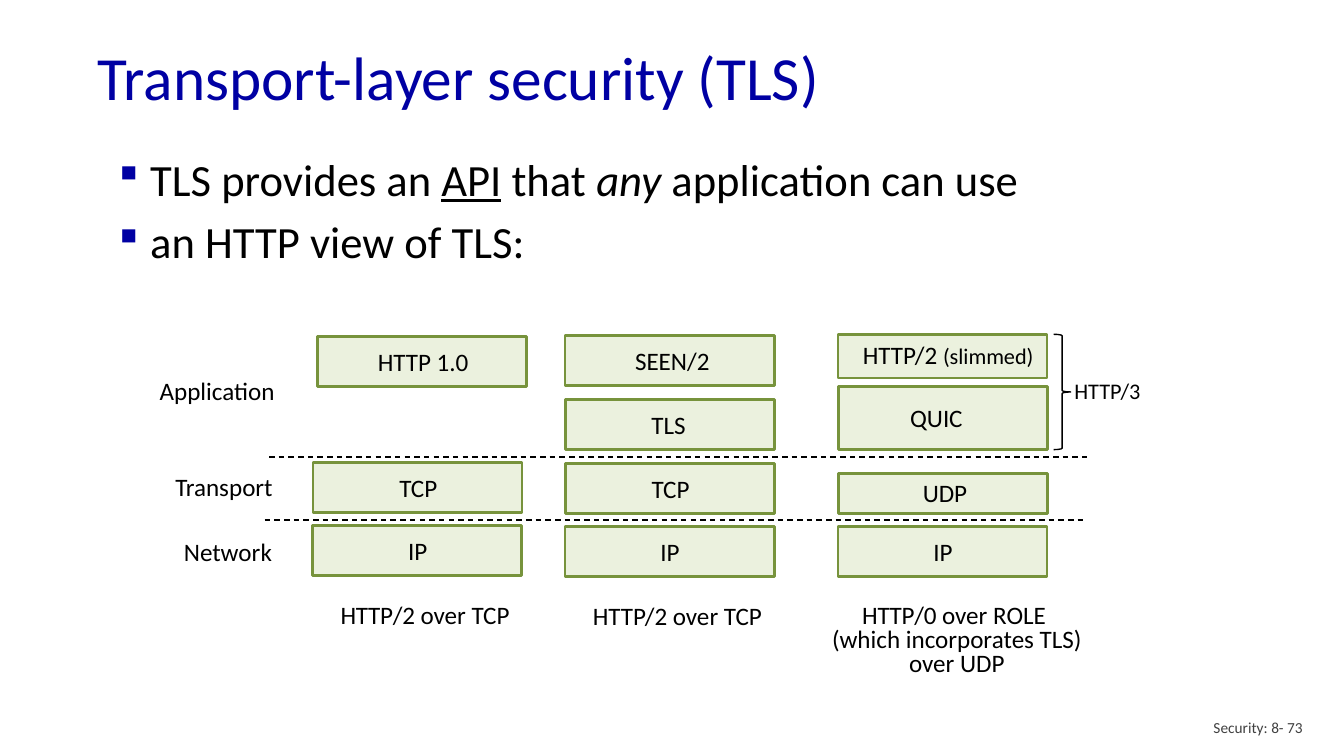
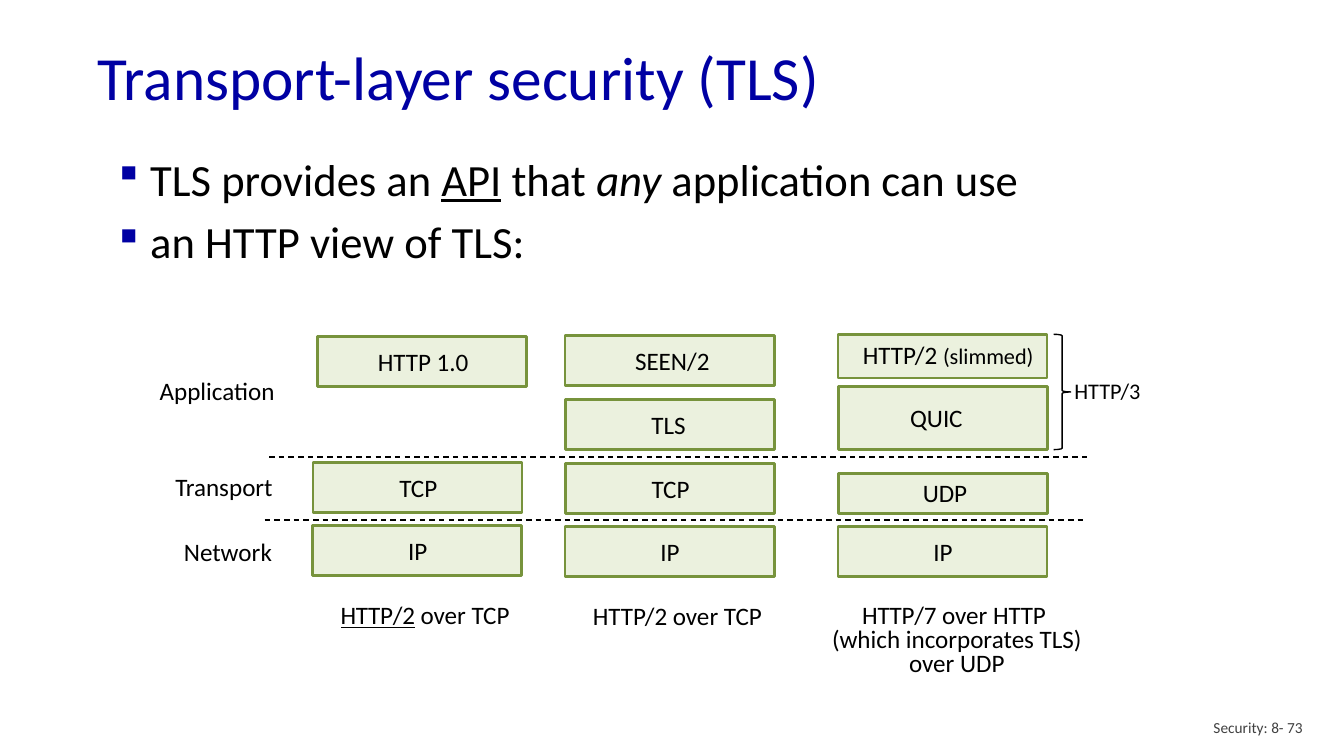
HTTP/0: HTTP/0 -> HTTP/7
over ROLE: ROLE -> HTTP
HTTP/2 at (378, 616) underline: none -> present
